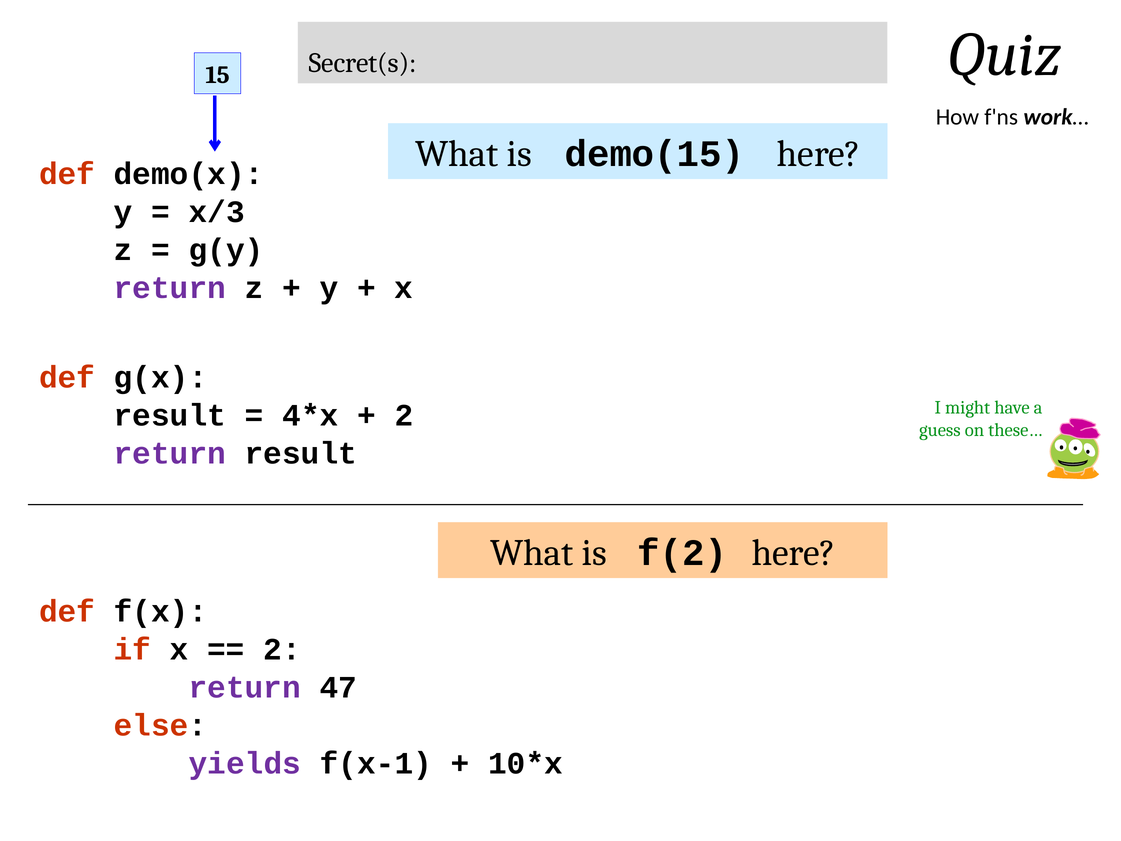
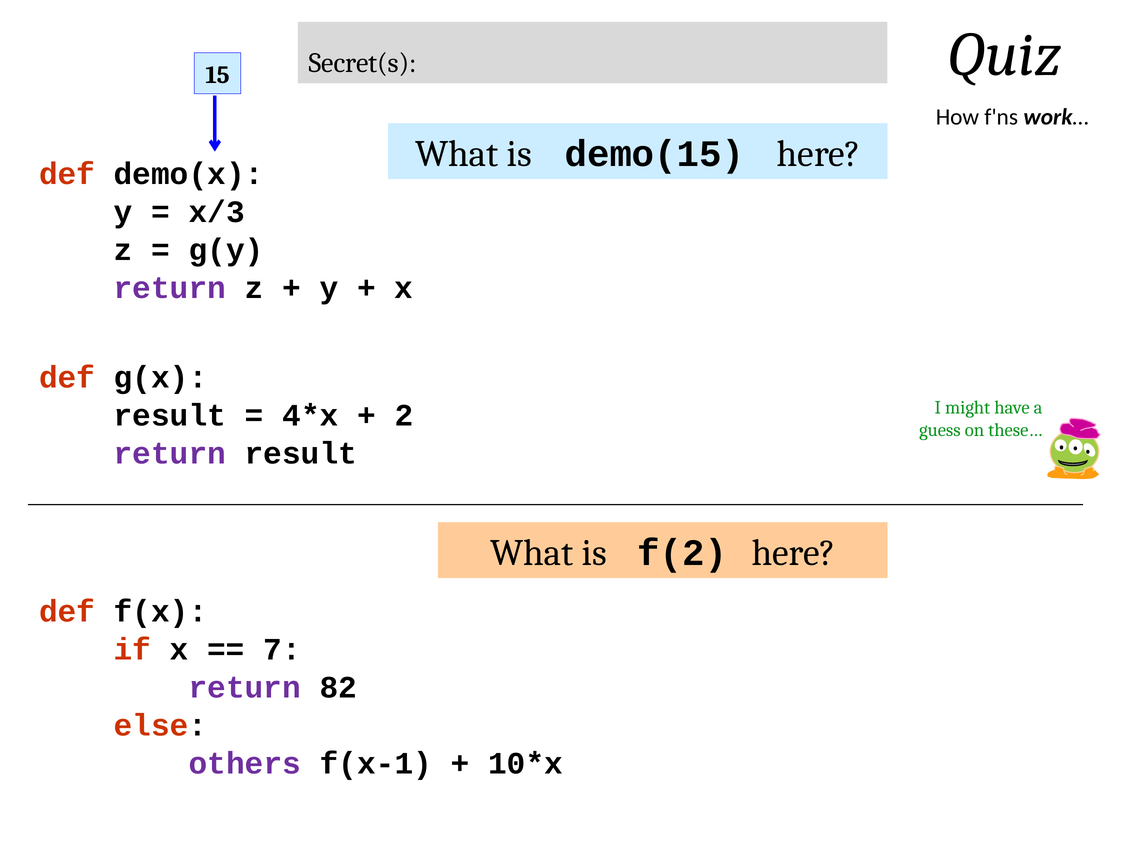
2 at (282, 649): 2 -> 7
47: 47 -> 82
yields: yields -> others
